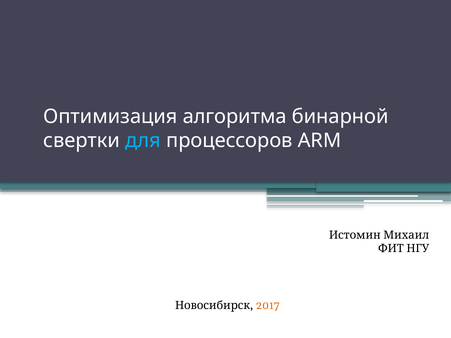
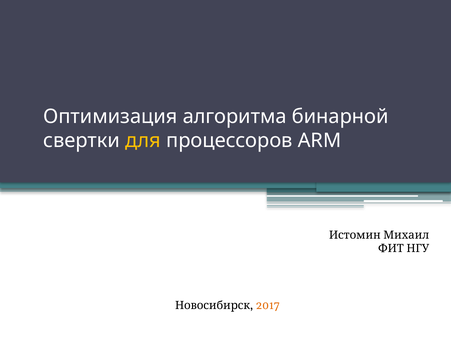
для colour: light blue -> yellow
